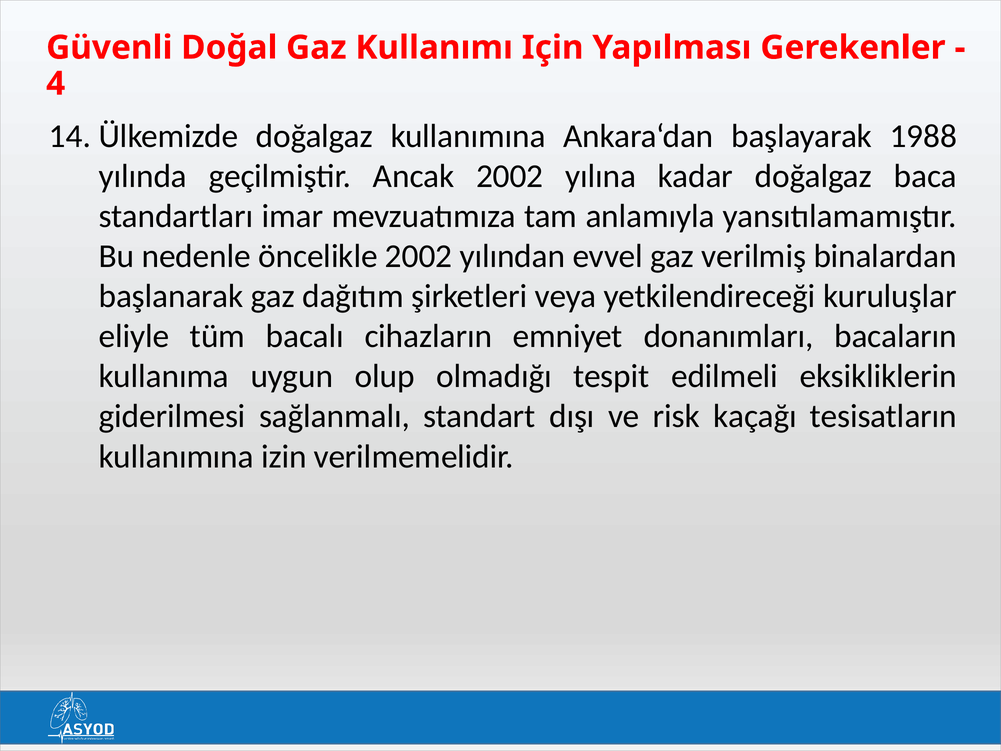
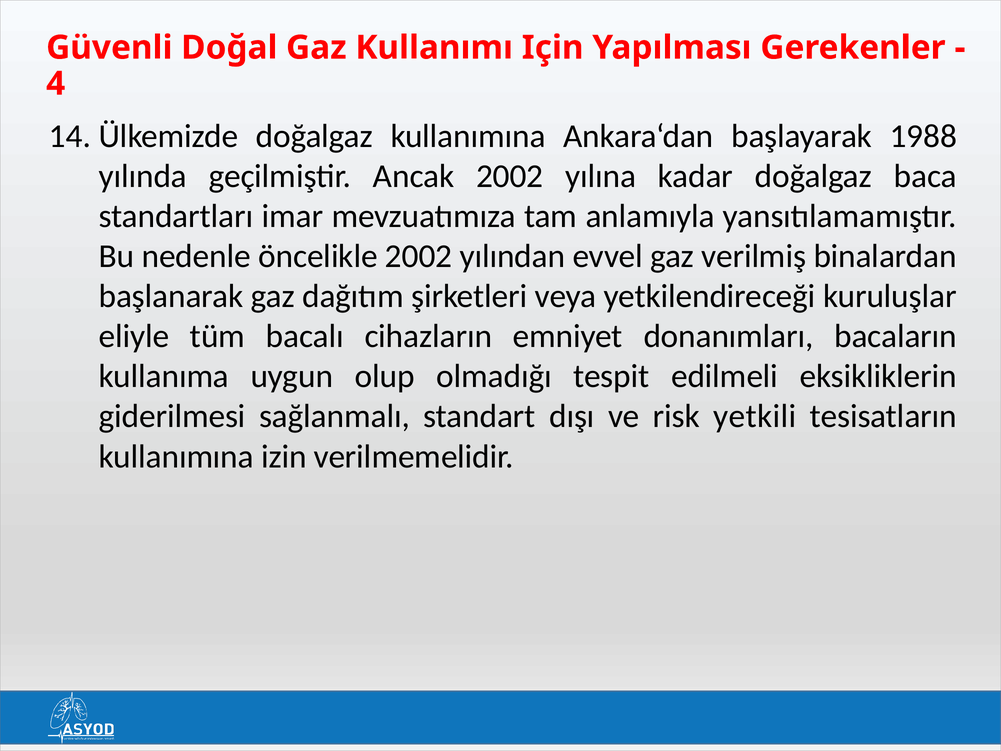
kaçağı: kaçağı -> yetkili
